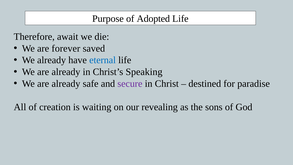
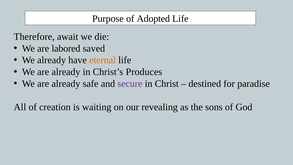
forever: forever -> labored
eternal colour: blue -> orange
Speaking: Speaking -> Produces
